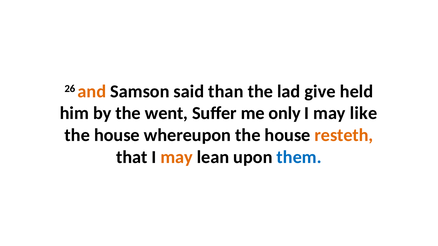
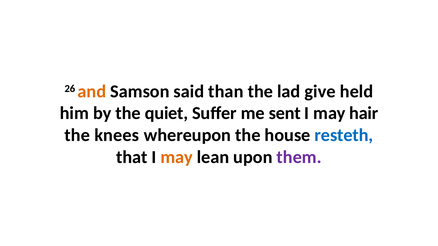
went: went -> quiet
only: only -> sent
like: like -> hair
house at (117, 135): house -> knees
resteth colour: orange -> blue
them colour: blue -> purple
